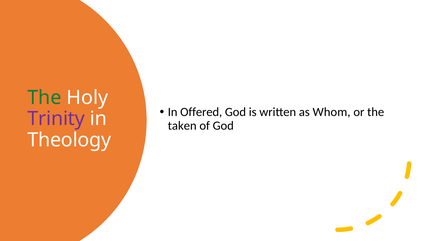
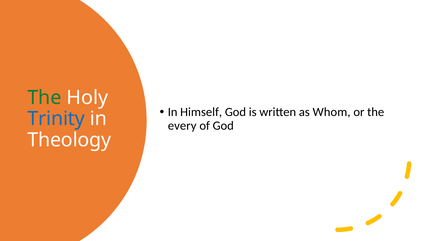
Offered: Offered -> Himself
Trinity colour: purple -> blue
taken: taken -> every
